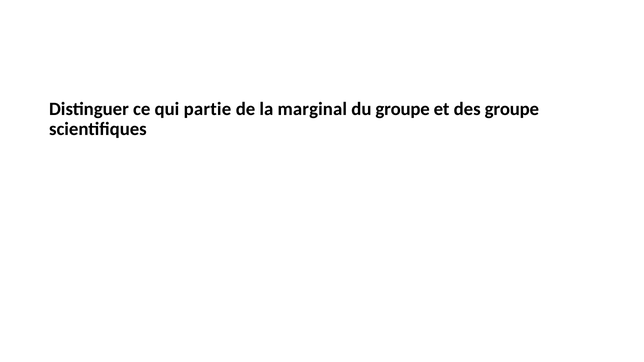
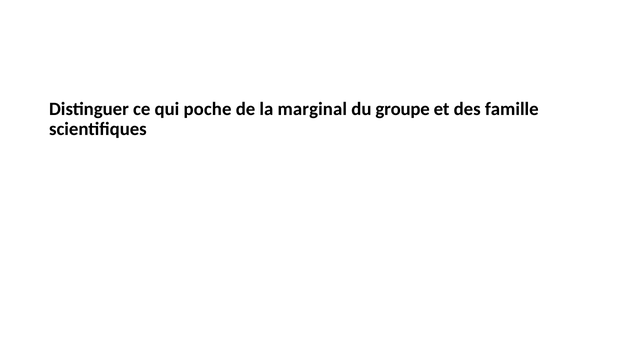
partie: partie -> poche
des groupe: groupe -> famille
